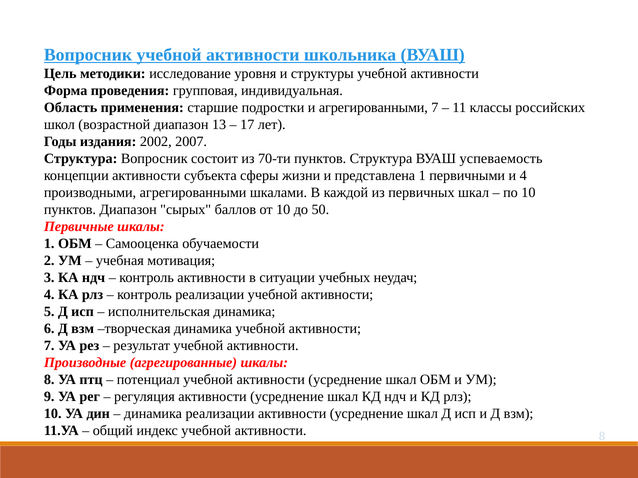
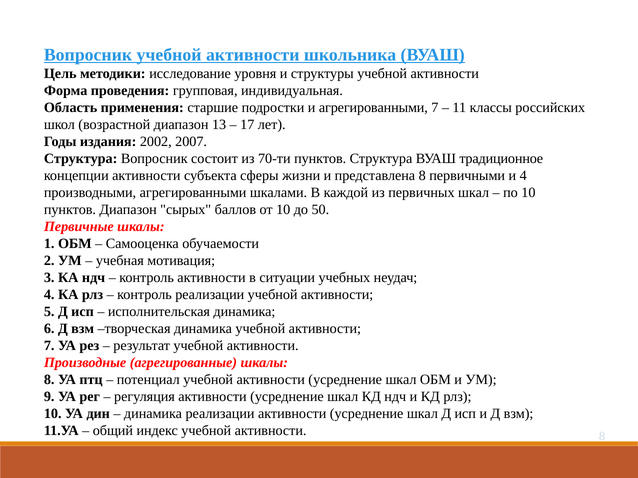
успеваемость: успеваемость -> традиционное
представлена 1: 1 -> 8
